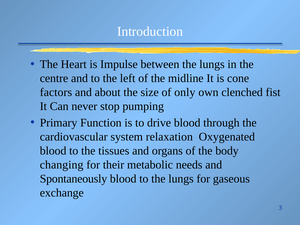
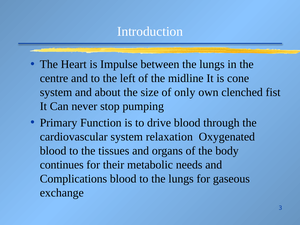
factors at (56, 92): factors -> system
changing: changing -> continues
Spontaneously: Spontaneously -> Complications
